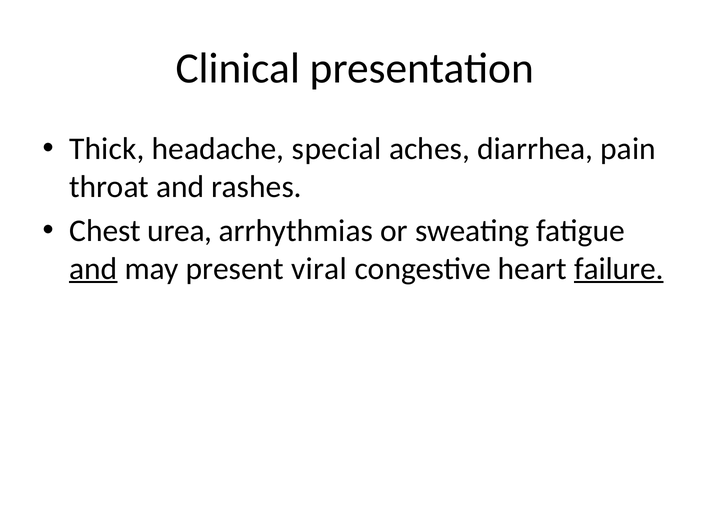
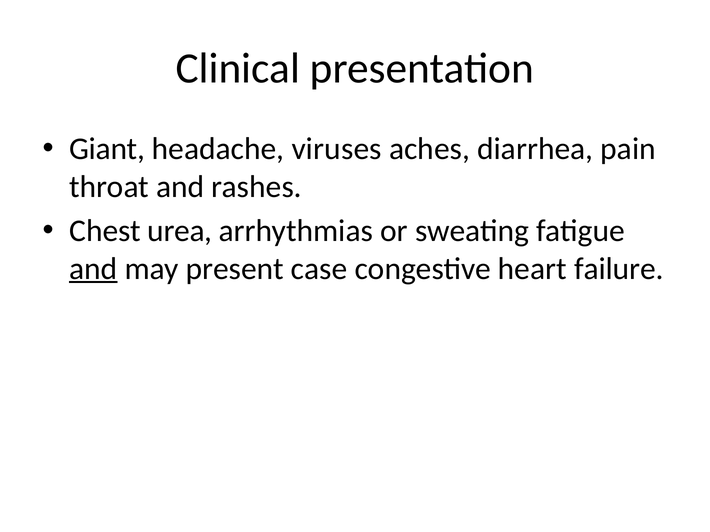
Thick: Thick -> Giant
special: special -> viruses
viral: viral -> case
failure underline: present -> none
